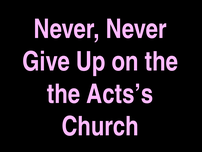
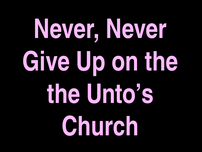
Acts’s: Acts’s -> Unto’s
